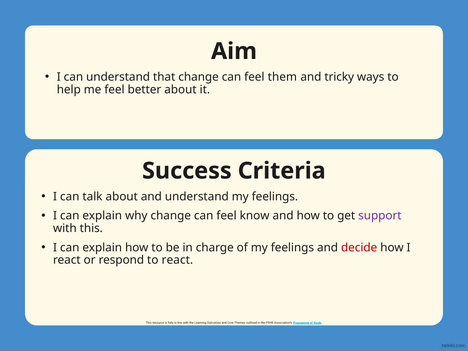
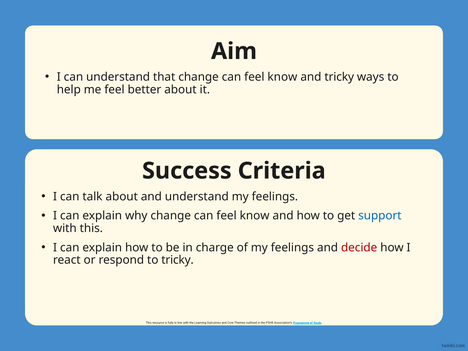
them at (282, 77): them -> know
support colour: purple -> blue
to react: react -> tricky
